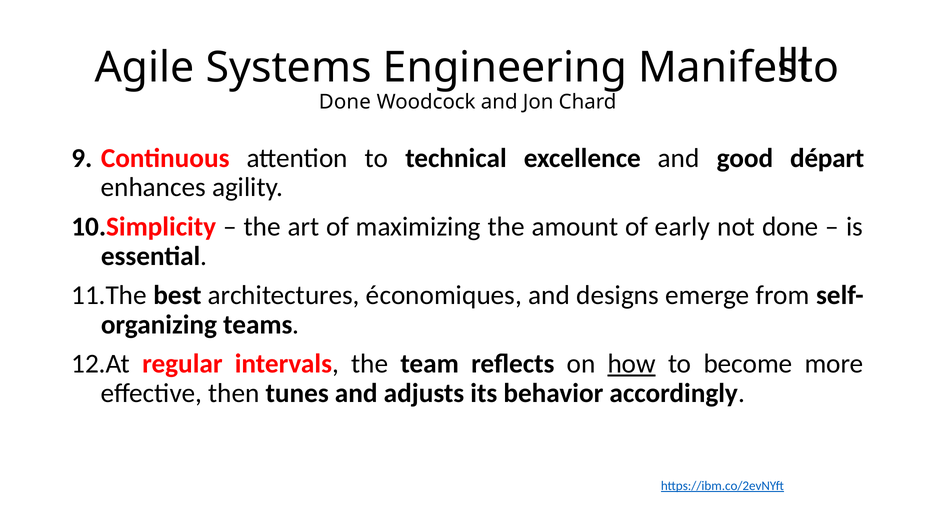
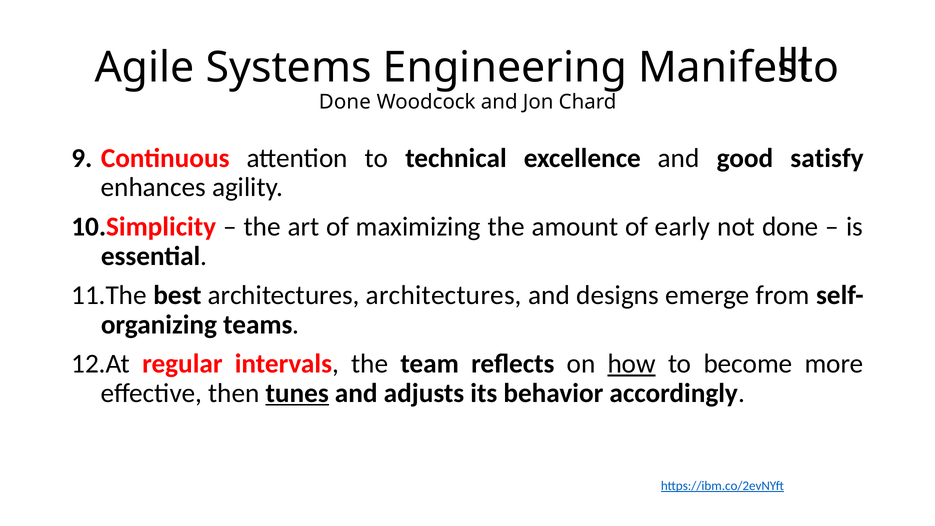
départ: départ -> satisfy
architectures économiques: économiques -> architectures
tunes underline: none -> present
